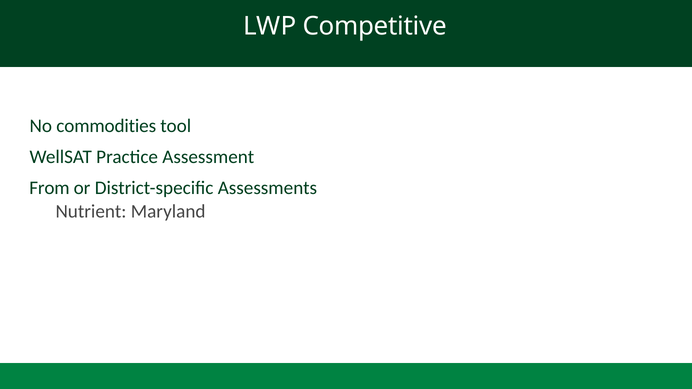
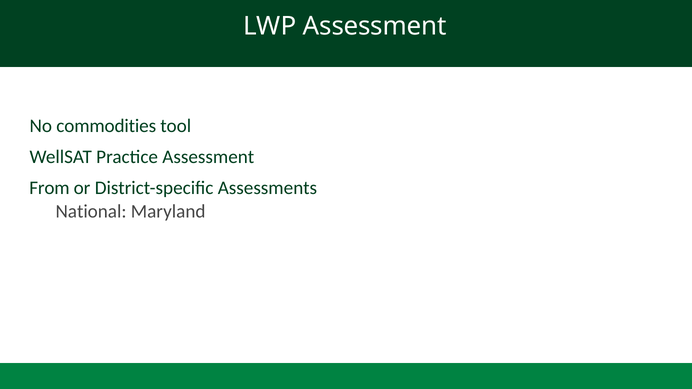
LWP Competitive: Competitive -> Assessment
Nutrient: Nutrient -> National
